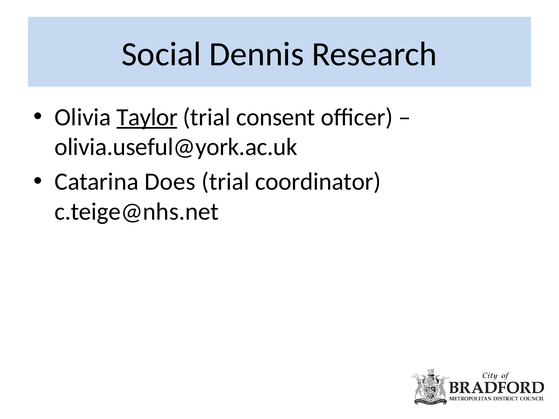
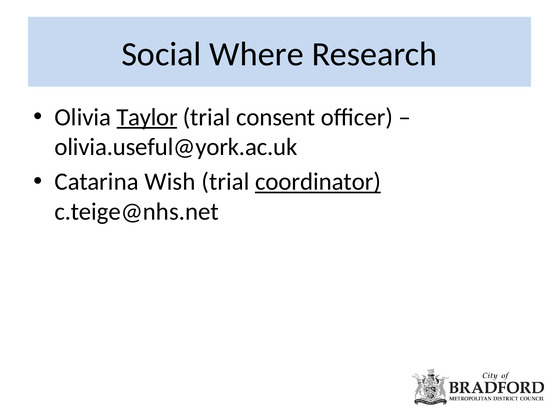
Dennis: Dennis -> Where
Does: Does -> Wish
coordinator underline: none -> present
